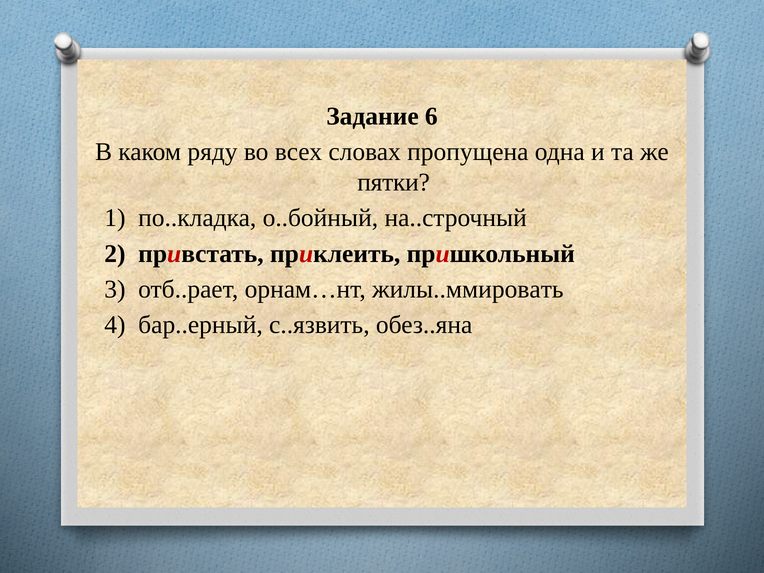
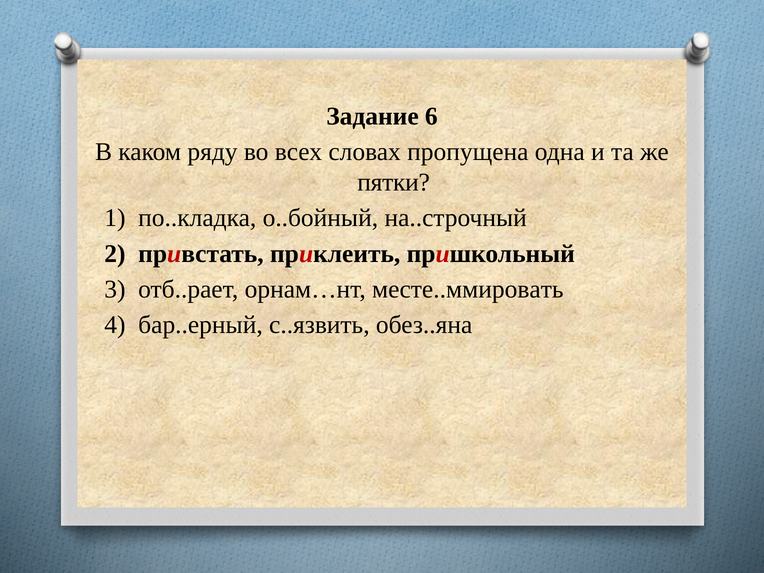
жилы..ммировать: жилы..ммировать -> месте..ммировать
